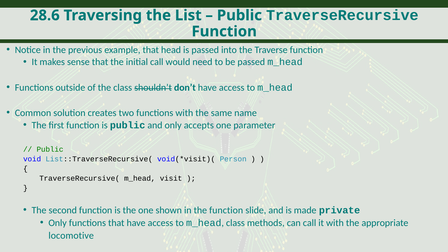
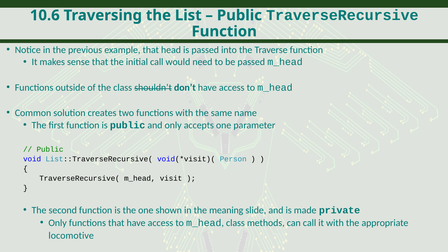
28.6: 28.6 -> 10.6
the function: function -> meaning
